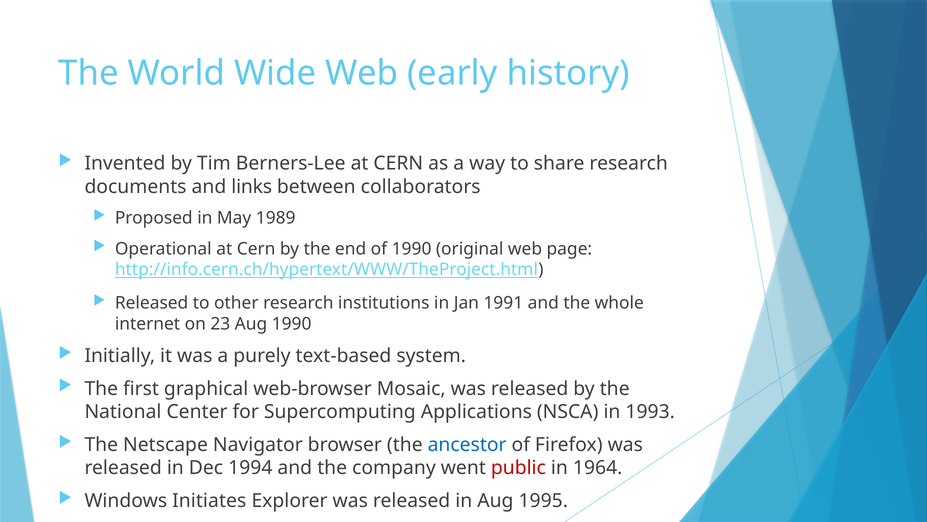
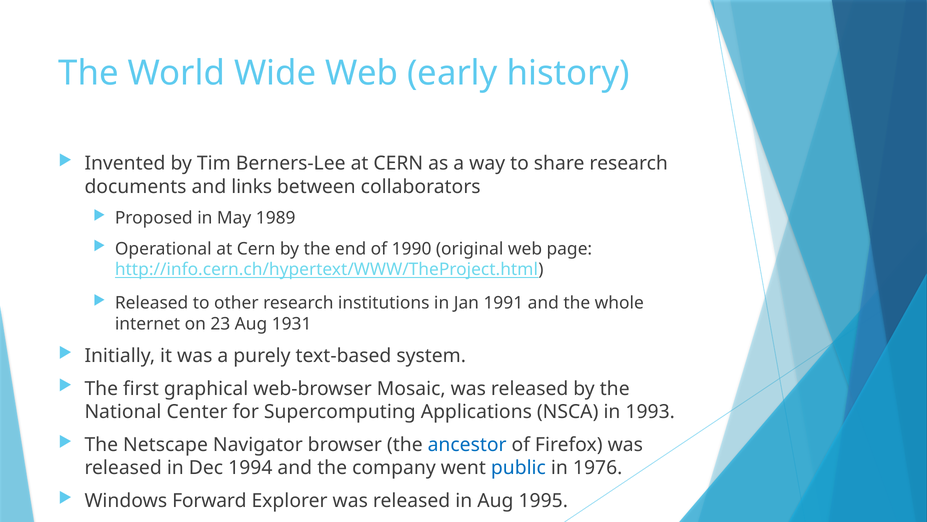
Aug 1990: 1990 -> 1931
public colour: red -> blue
1964: 1964 -> 1976
Initiates: Initiates -> Forward
